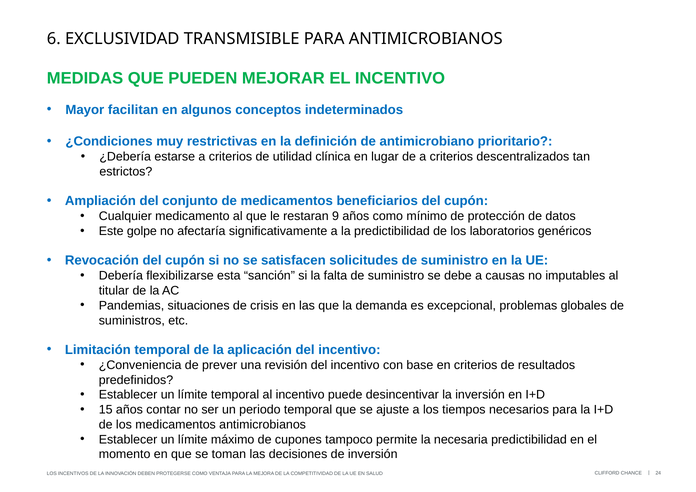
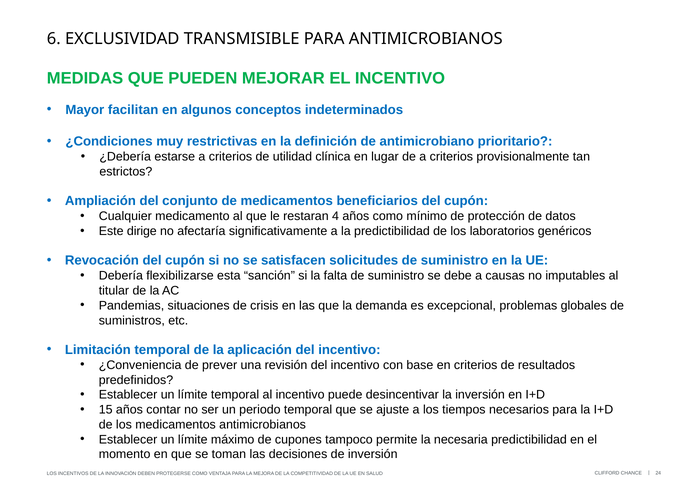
descentralizados: descentralizados -> provisionalmente
9: 9 -> 4
golpe: golpe -> dirige
